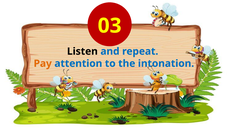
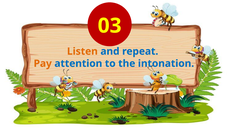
Listen colour: black -> orange
